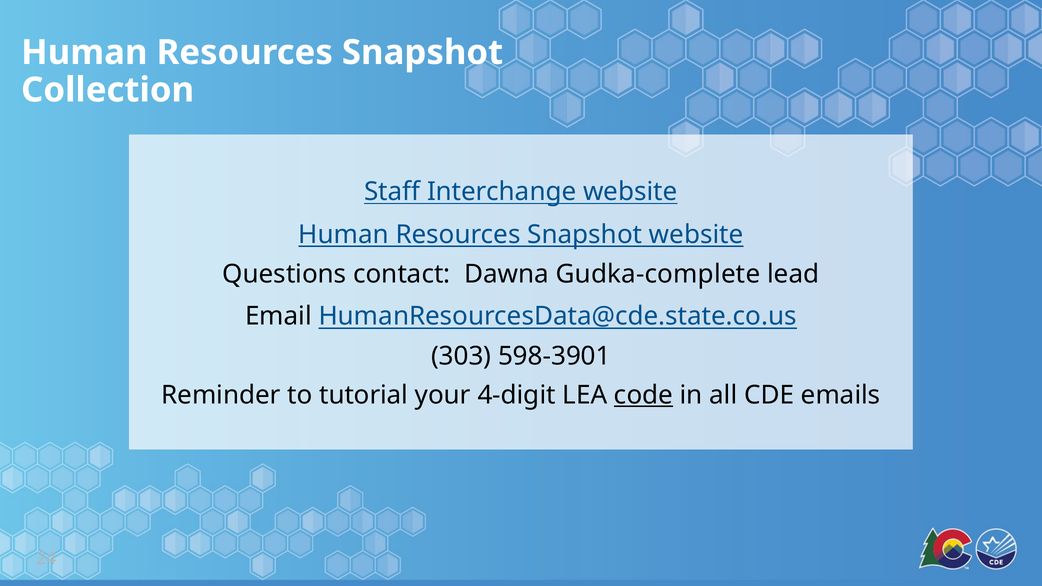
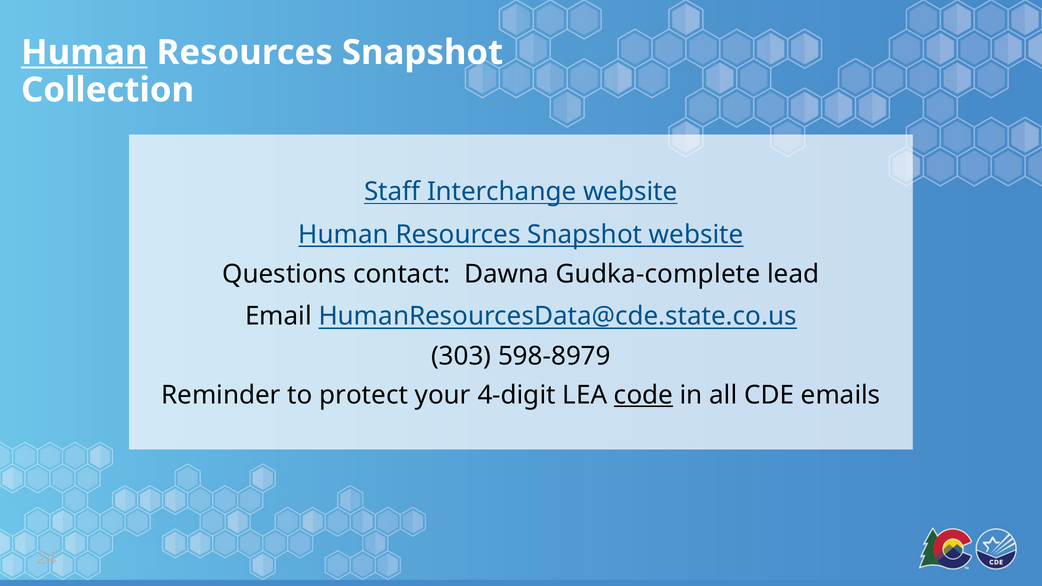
Human at (84, 53) underline: none -> present
598-3901: 598-3901 -> 598-8979
tutorial: tutorial -> protect
